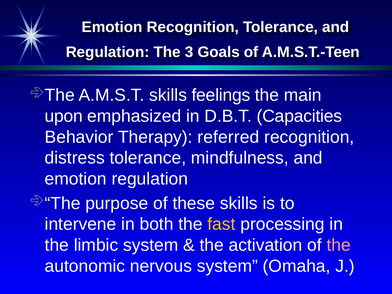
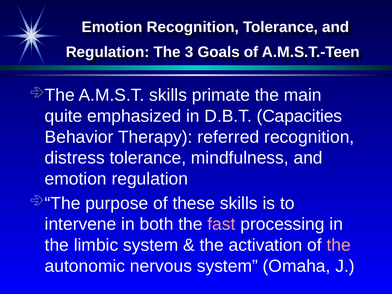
feelings: feelings -> primate
upon: upon -> quite
fast colour: yellow -> pink
